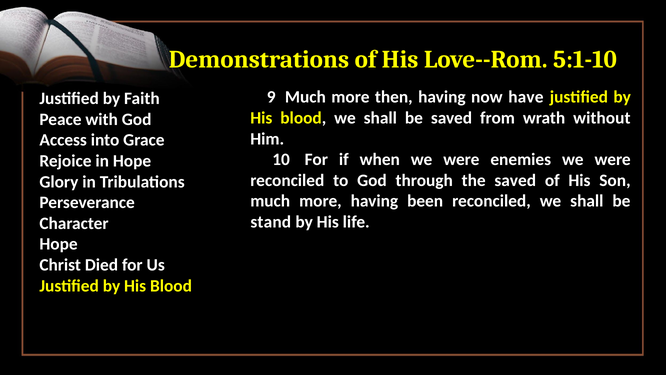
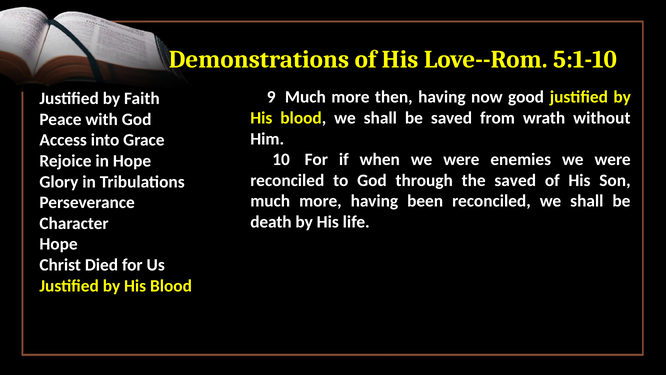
have: have -> good
stand: stand -> death
